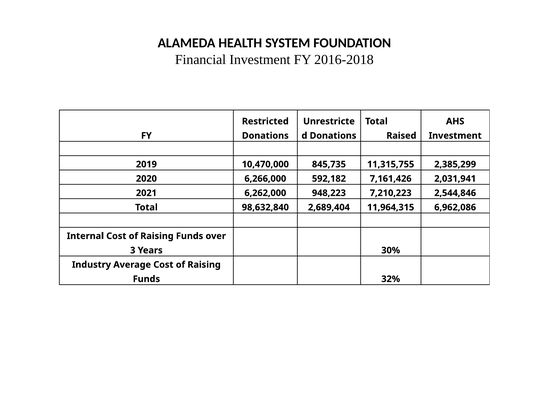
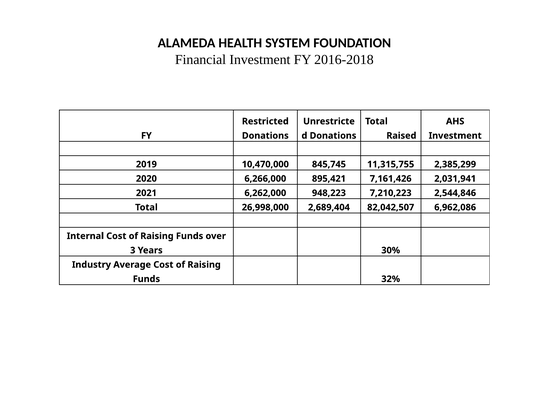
845,735: 845,735 -> 845,745
592,182: 592,182 -> 895,421
98,632,840: 98,632,840 -> 26,998,000
11,964,315: 11,964,315 -> 82,042,507
